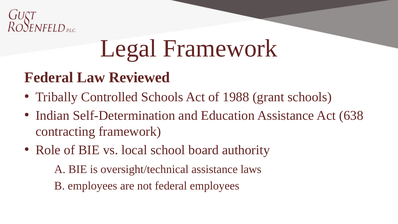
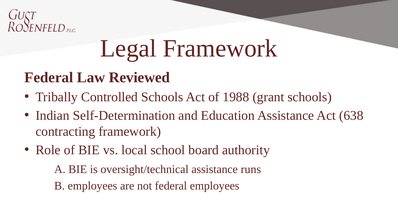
laws: laws -> runs
